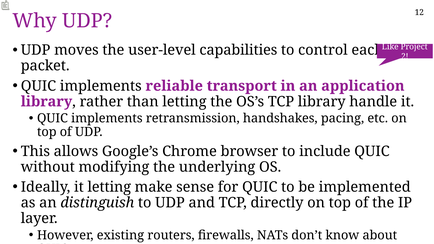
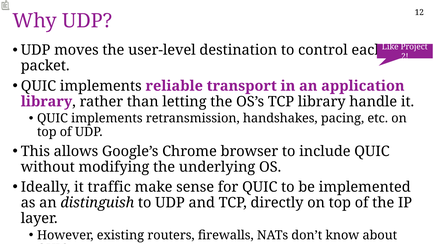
capabilities: capabilities -> destination
it letting: letting -> traffic
